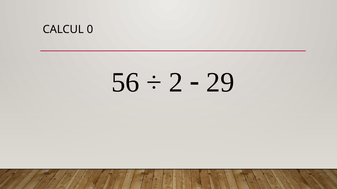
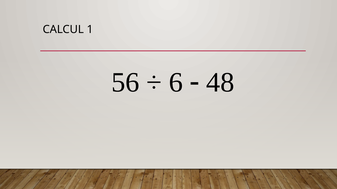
0: 0 -> 1
2: 2 -> 6
29: 29 -> 48
